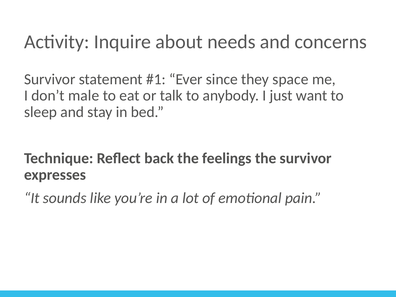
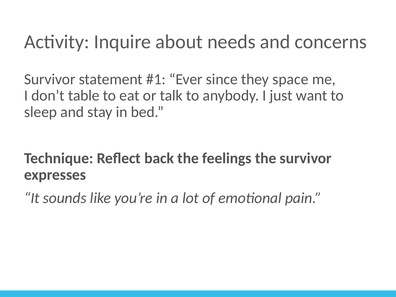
male: male -> table
